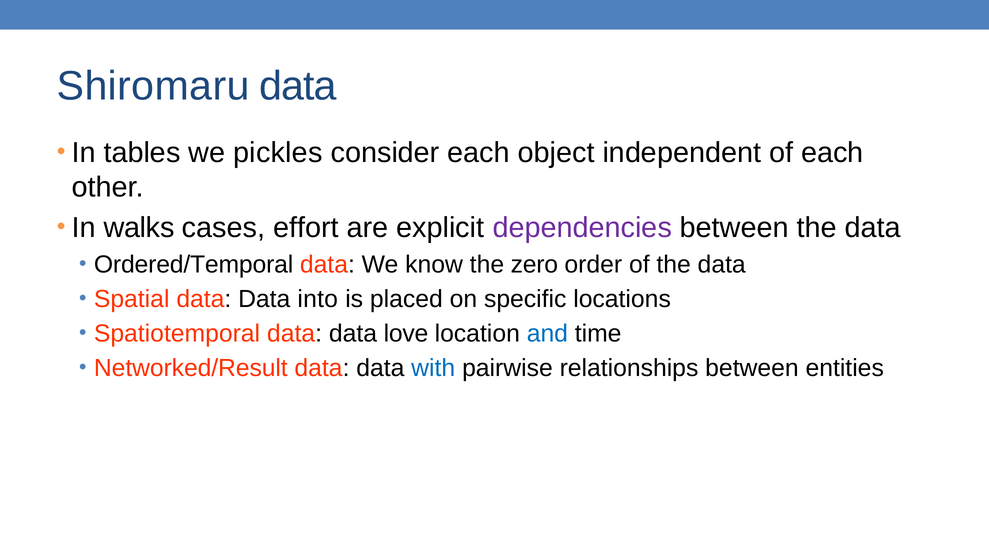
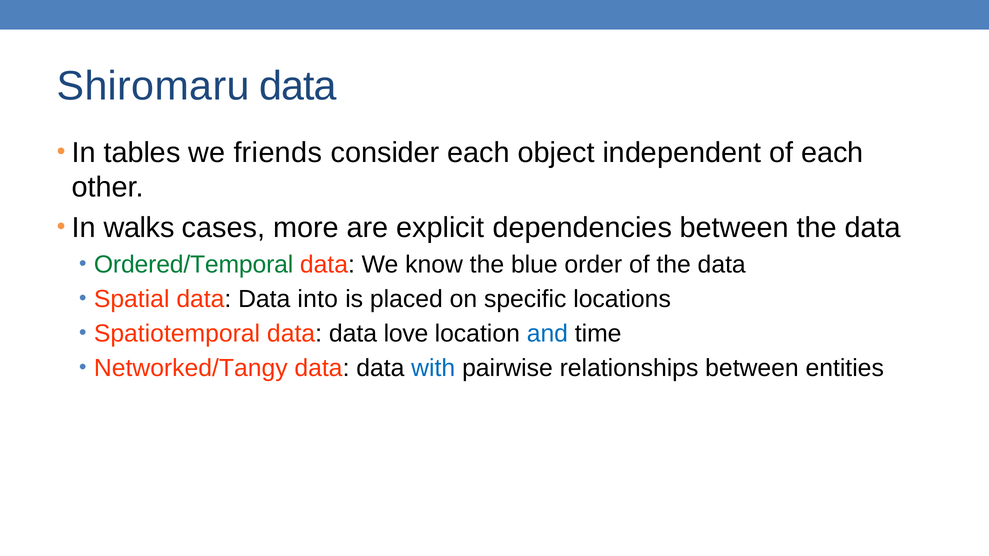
pickles: pickles -> friends
effort: effort -> more
dependencies colour: purple -> black
Ordered/Temporal colour: black -> green
zero: zero -> blue
Networked/Result: Networked/Result -> Networked/Tangy
